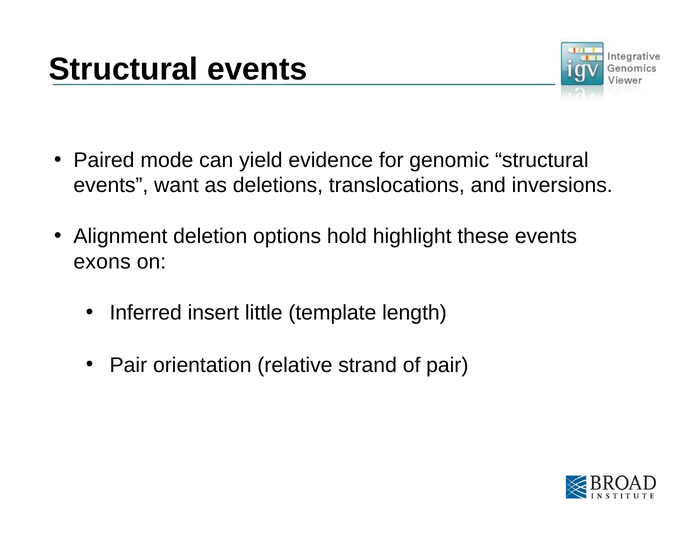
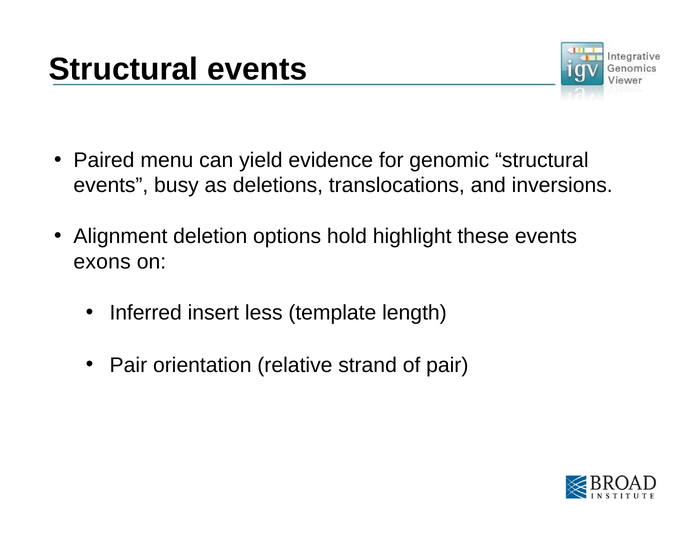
mode: mode -> menu
want: want -> busy
little: little -> less
